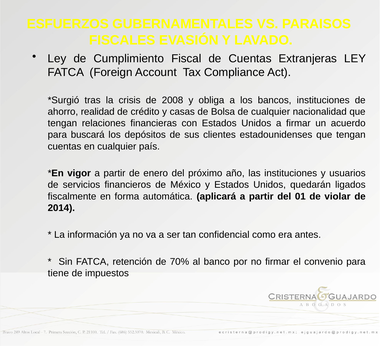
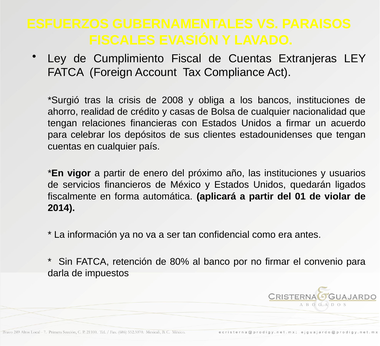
buscará: buscará -> celebrar
70%: 70% -> 80%
tiene: tiene -> darla
